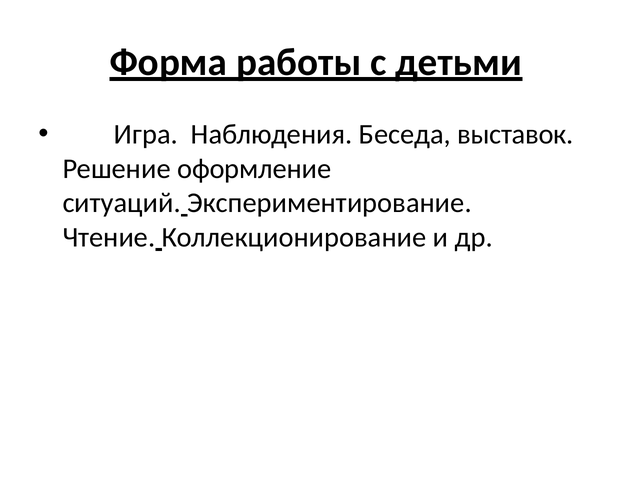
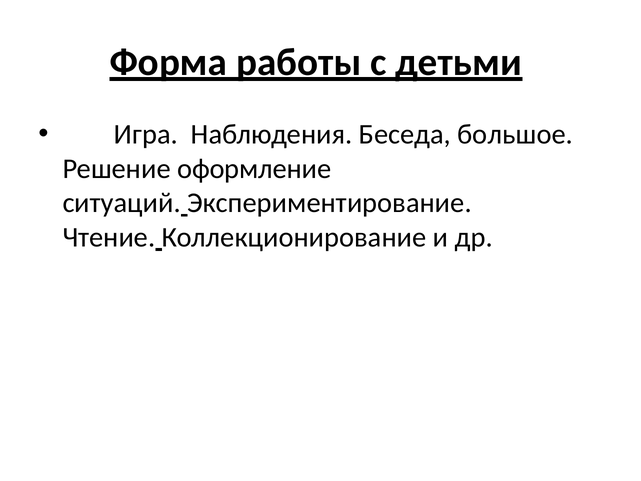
выставок: выставок -> большое
